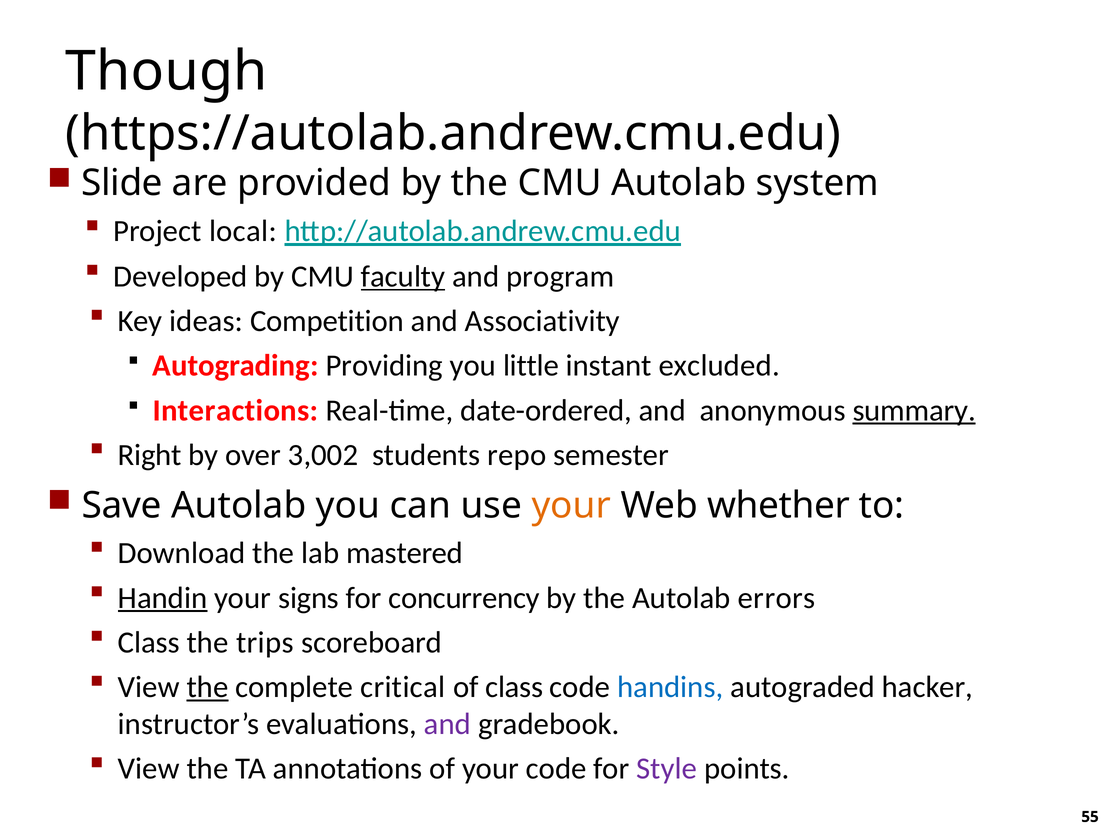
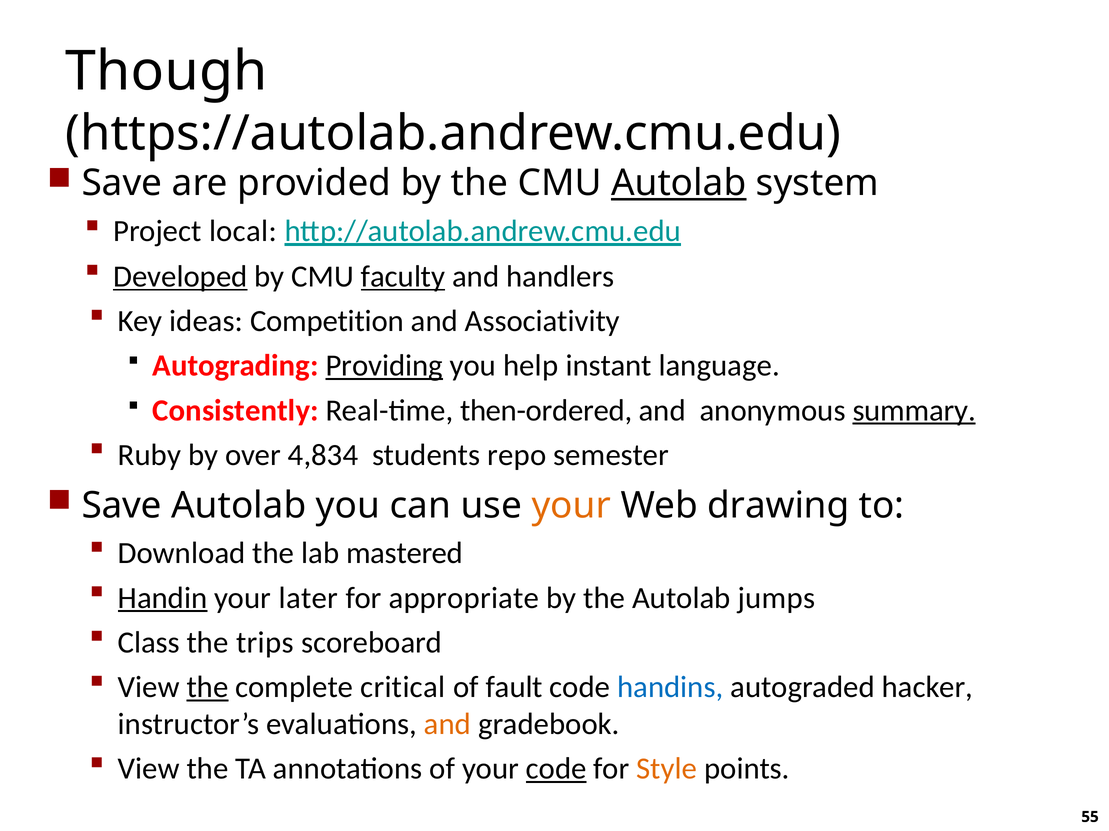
Slide at (122, 183): Slide -> Save
Autolab at (679, 183) underline: none -> present
Developed underline: none -> present
program: program -> handlers
Providing underline: none -> present
little: little -> help
excluded: excluded -> language
Interactions: Interactions -> Consistently
date-ordered: date-ordered -> then-ordered
Right: Right -> Ruby
3,002: 3,002 -> 4,834
whether: whether -> drawing
signs: signs -> later
concurrency: concurrency -> appropriate
errors: errors -> jumps
of class: class -> fault
and at (448, 725) colour: purple -> orange
code at (556, 769) underline: none -> present
Style colour: purple -> orange
